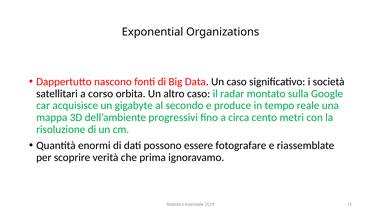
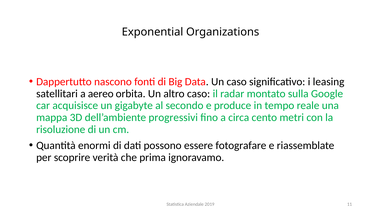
società: società -> leasing
corso: corso -> aereo
